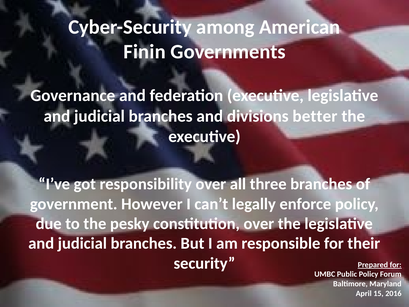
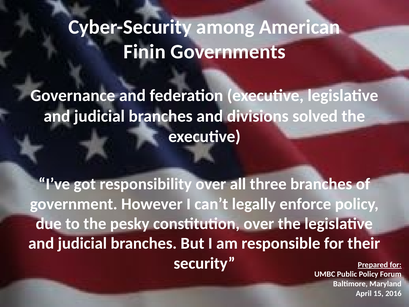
better: better -> solved
